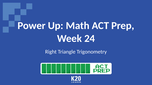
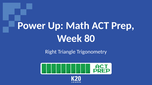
24: 24 -> 80
